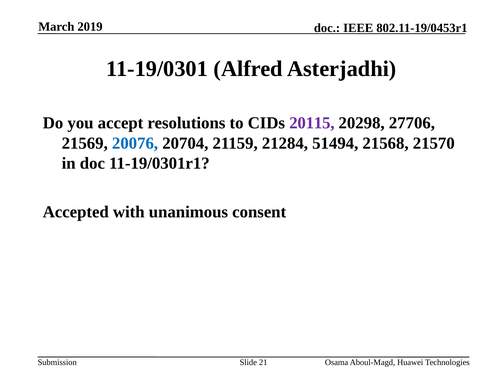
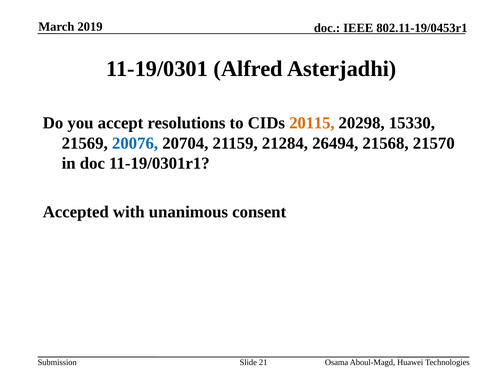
20115 colour: purple -> orange
27706: 27706 -> 15330
51494: 51494 -> 26494
